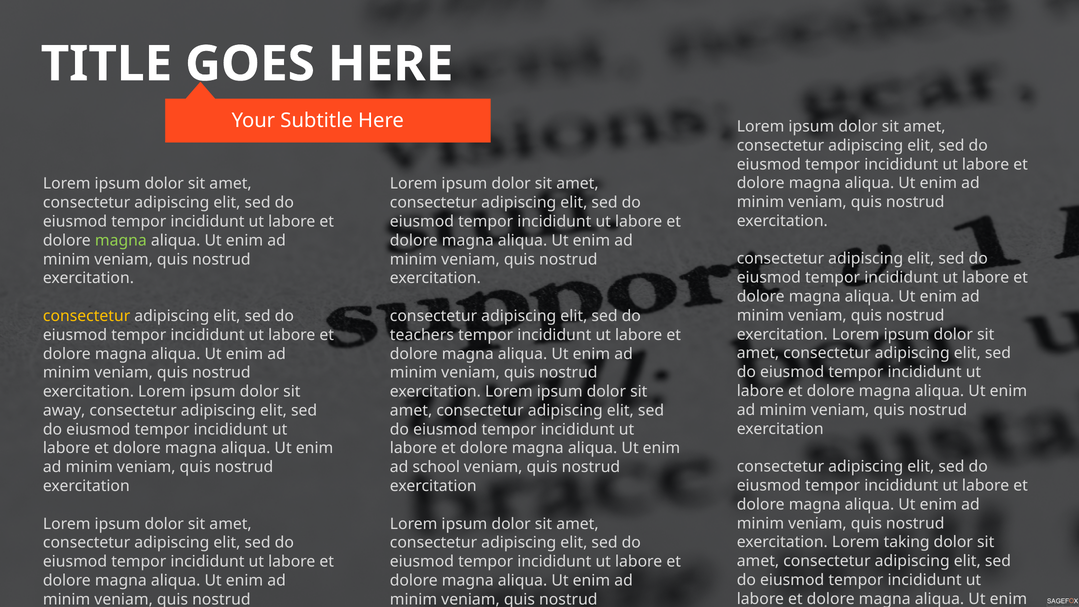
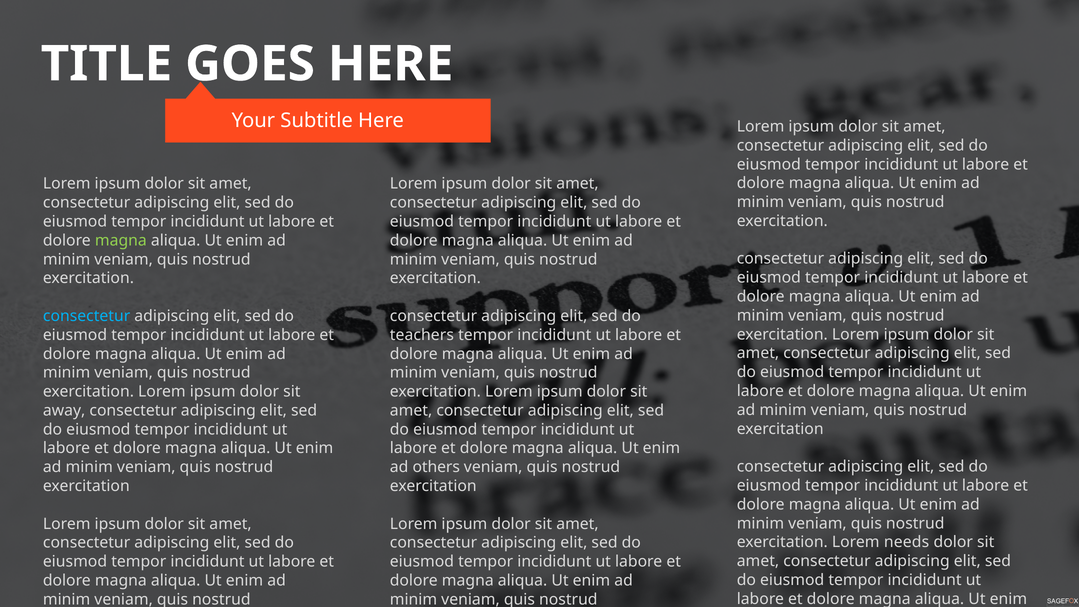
consectetur at (87, 316) colour: yellow -> light blue
school: school -> others
taking: taking -> needs
